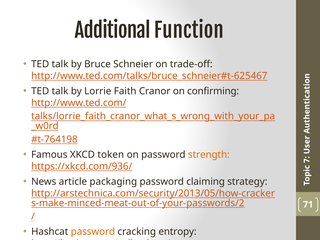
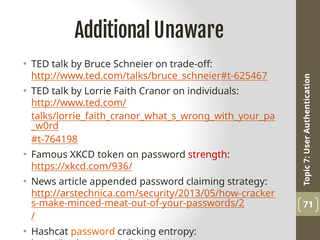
Function: Function -> Unaware
confirming: confirming -> individuals
strength colour: orange -> red
packaging: packaging -> appended
